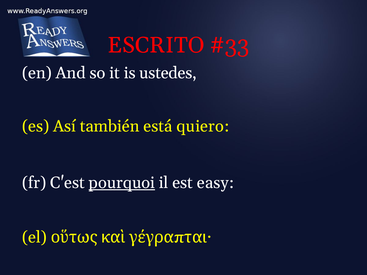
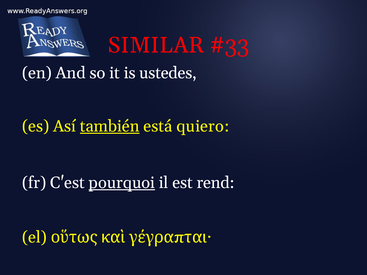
ESCRITO: ESCRITO -> SIMILAR
también underline: none -> present
easy: easy -> rend
